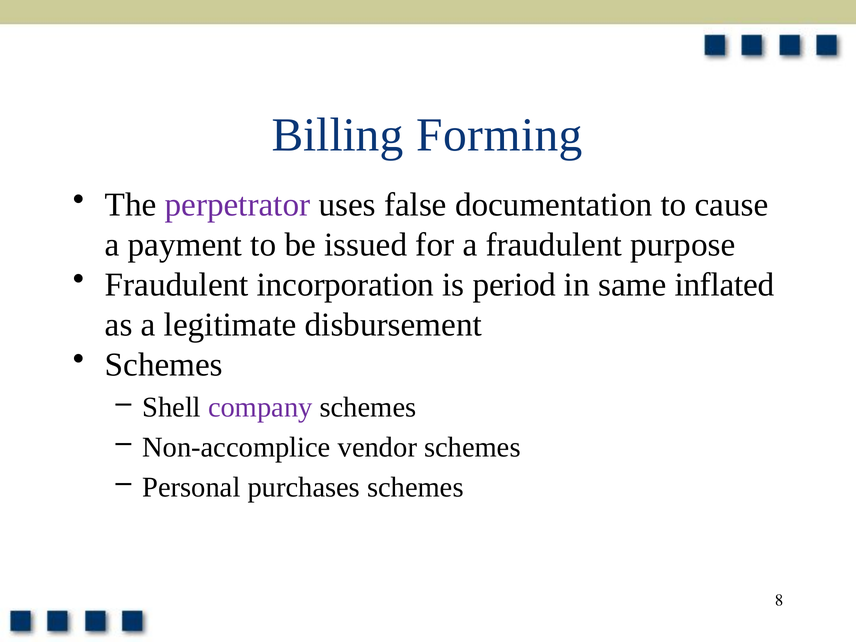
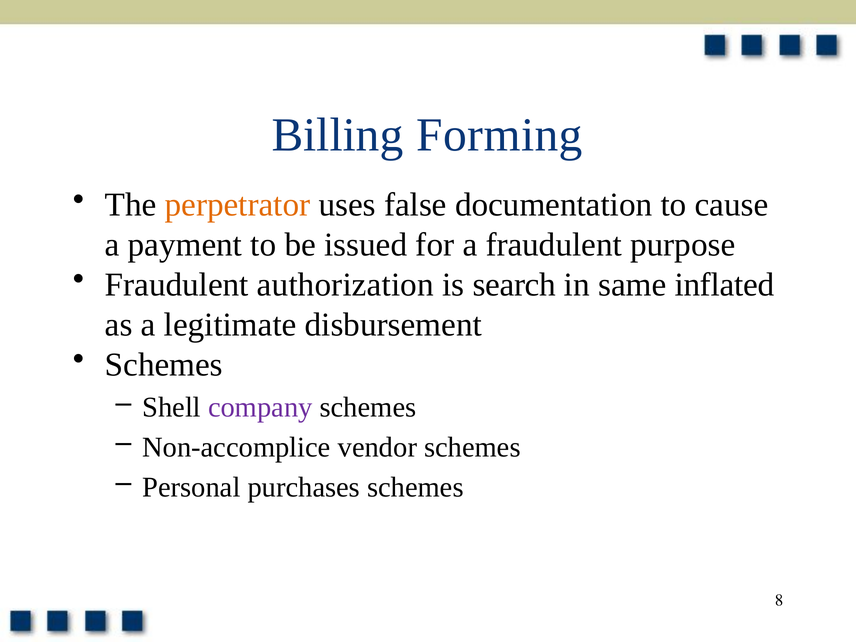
perpetrator colour: purple -> orange
incorporation: incorporation -> authorization
period: period -> search
